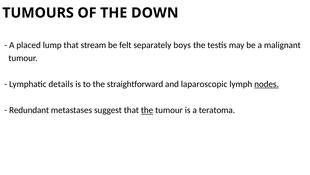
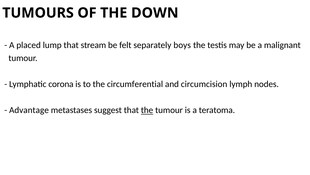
details: details -> corona
straightforward: straightforward -> circumferential
laparoscopic: laparoscopic -> circumcision
nodes underline: present -> none
Redundant: Redundant -> Advantage
